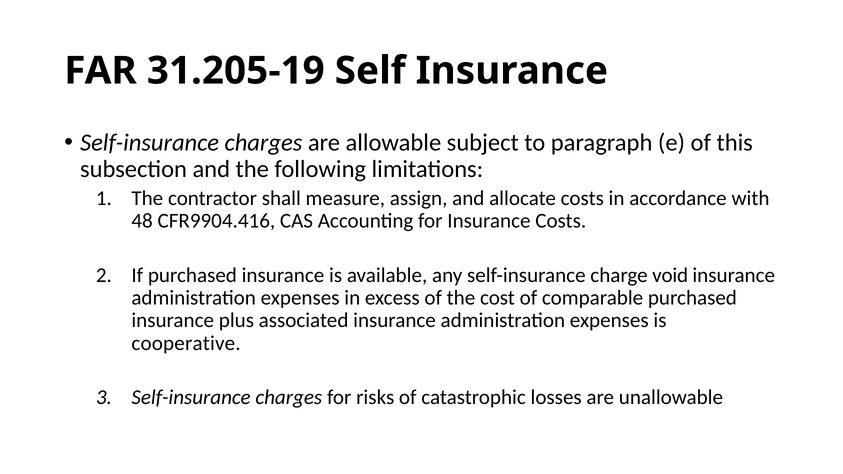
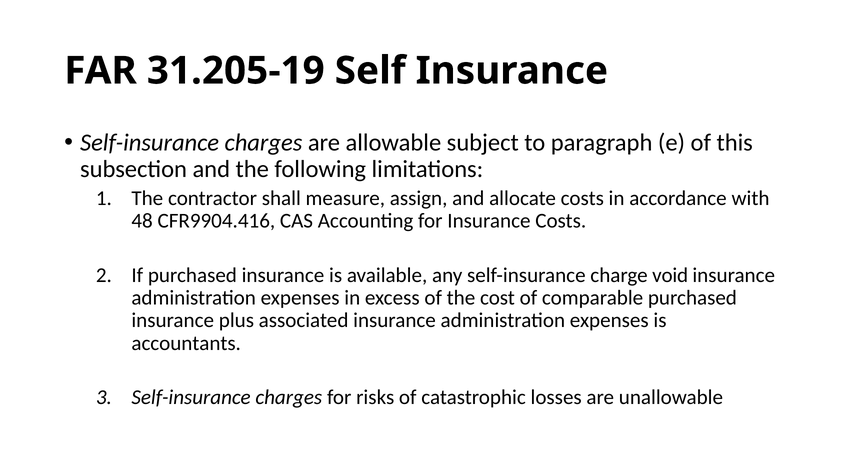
cooperative: cooperative -> accountants
